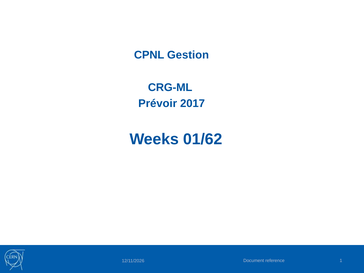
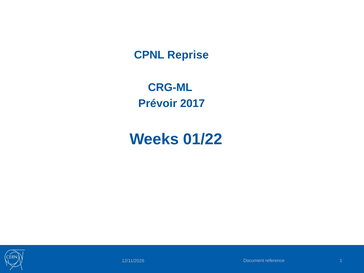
Gestion: Gestion -> Reprise
01/62: 01/62 -> 01/22
